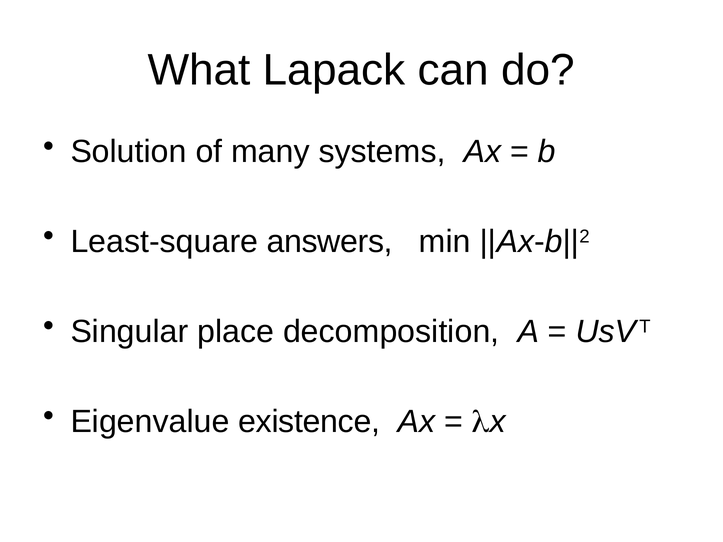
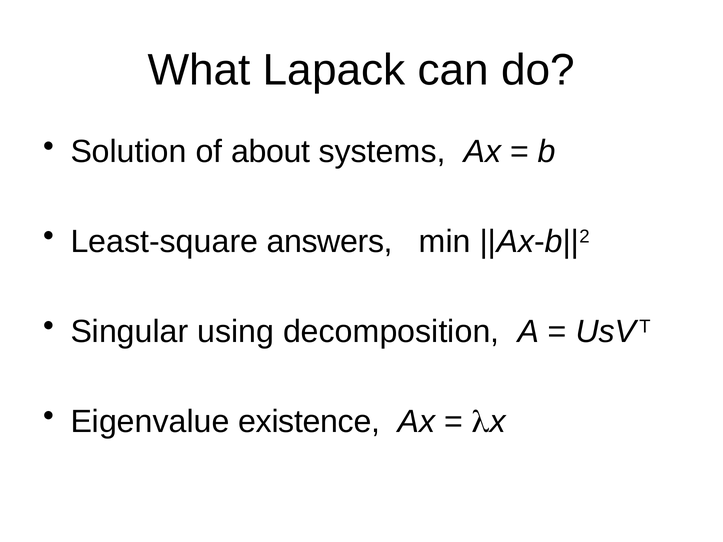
many: many -> about
place: place -> using
